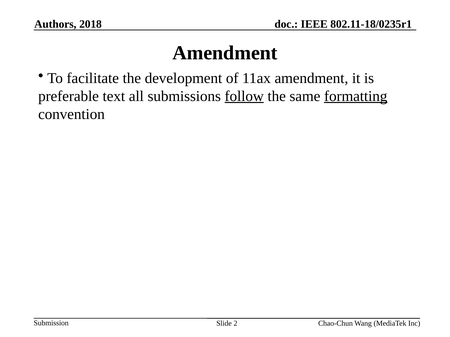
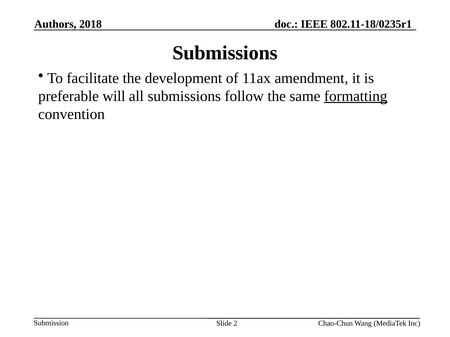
Amendment at (225, 53): Amendment -> Submissions
text: text -> will
follow underline: present -> none
